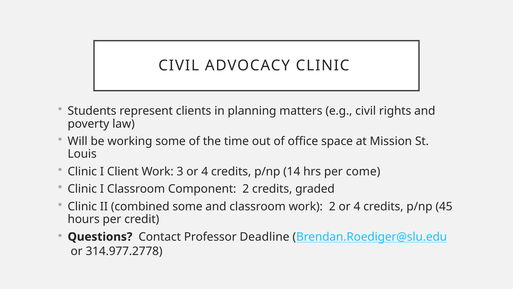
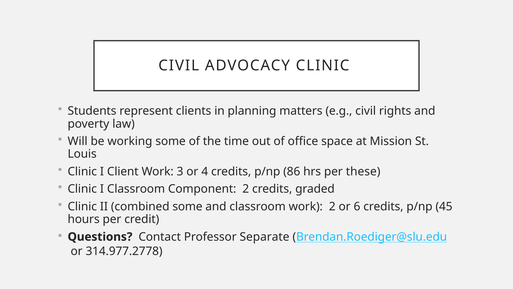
14: 14 -> 86
come: come -> these
2 or 4: 4 -> 6
Deadline: Deadline -> Separate
